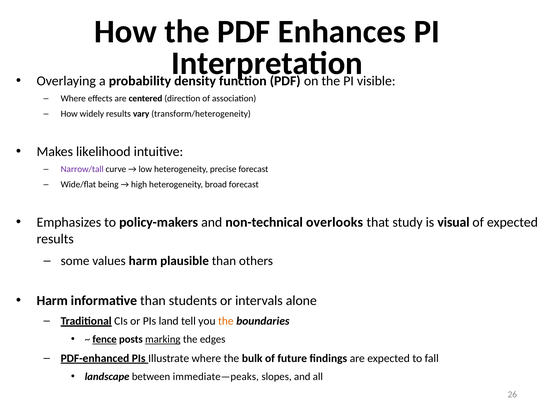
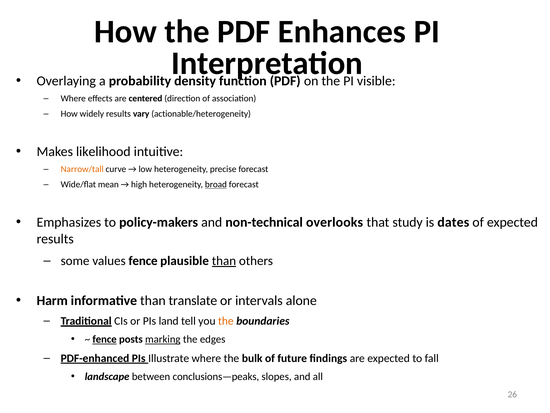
transform/heterogeneity: transform/heterogeneity -> actionable/heterogeneity
Narrow/tall colour: purple -> orange
being: being -> mean
broad underline: none -> present
visual: visual -> dates
values harm: harm -> fence
than at (224, 261) underline: none -> present
students: students -> translate
immediate—peaks: immediate—peaks -> conclusions—peaks
